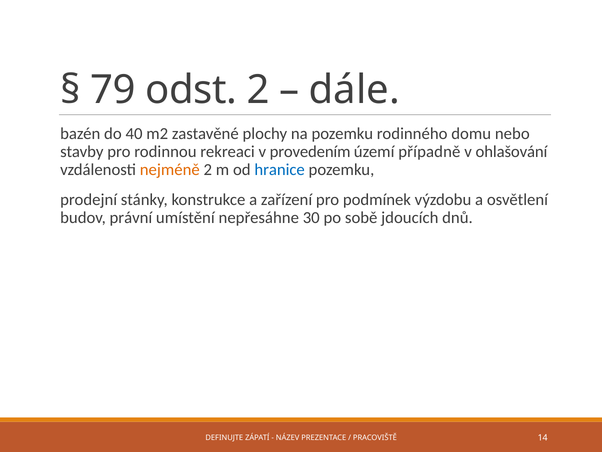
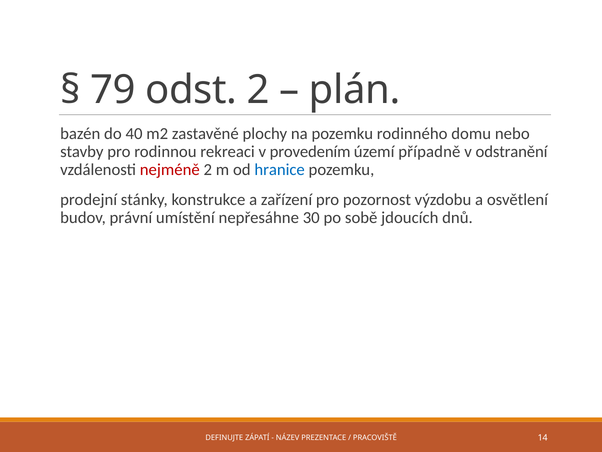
dále: dále -> plán
ohlašování: ohlašování -> odstranění
nejméně colour: orange -> red
podmínek: podmínek -> pozornost
